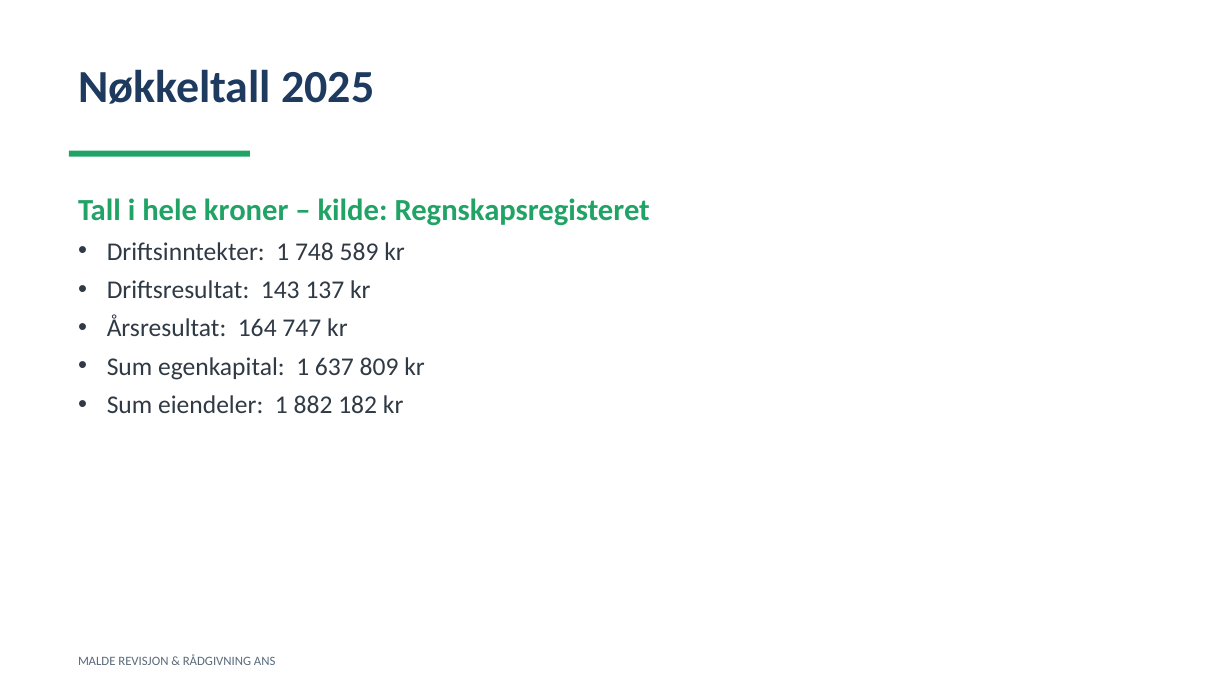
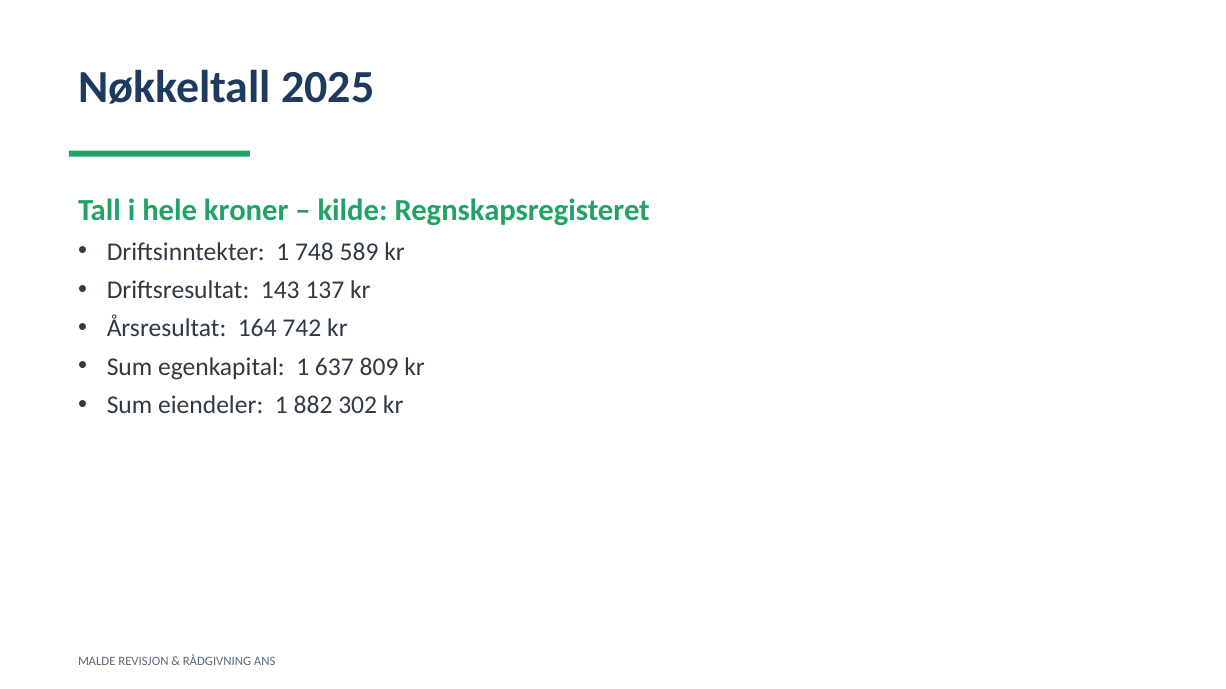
747: 747 -> 742
182: 182 -> 302
